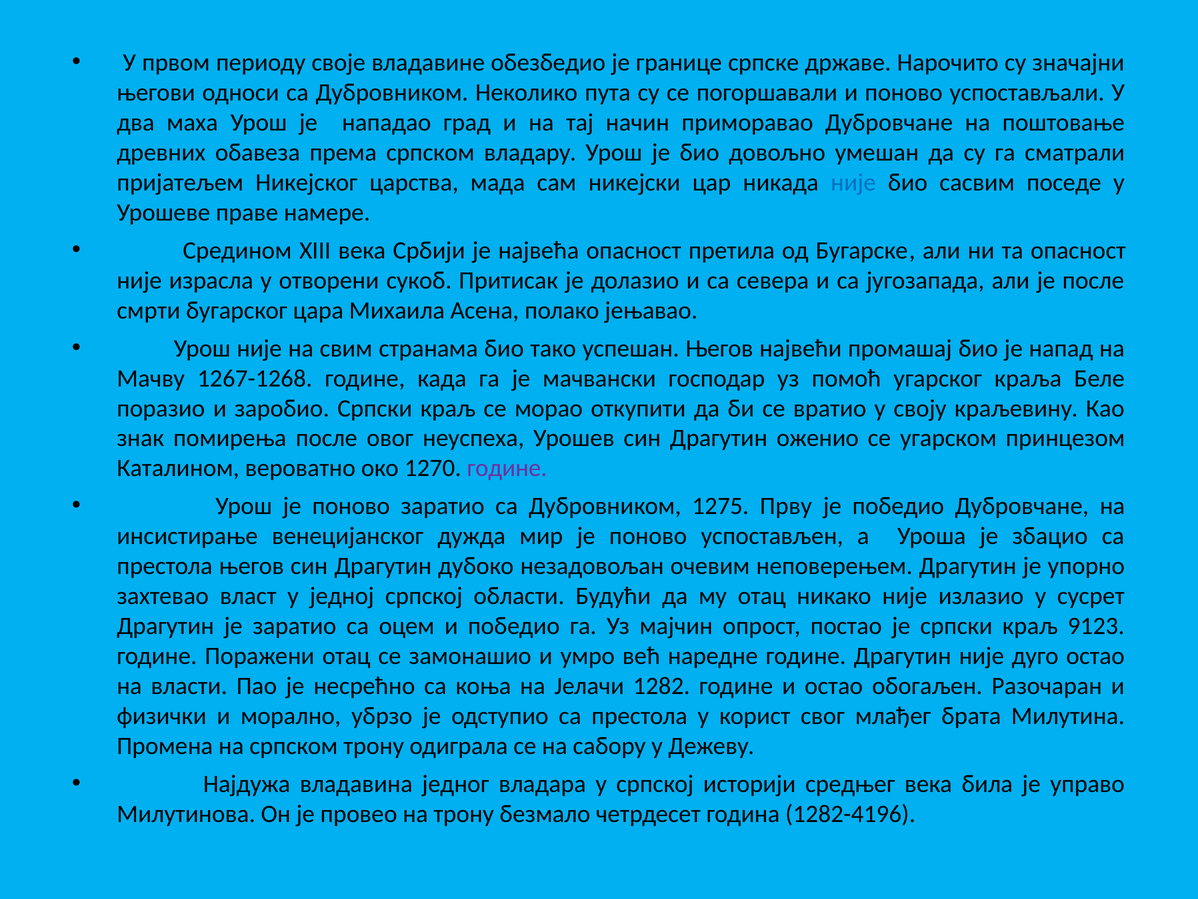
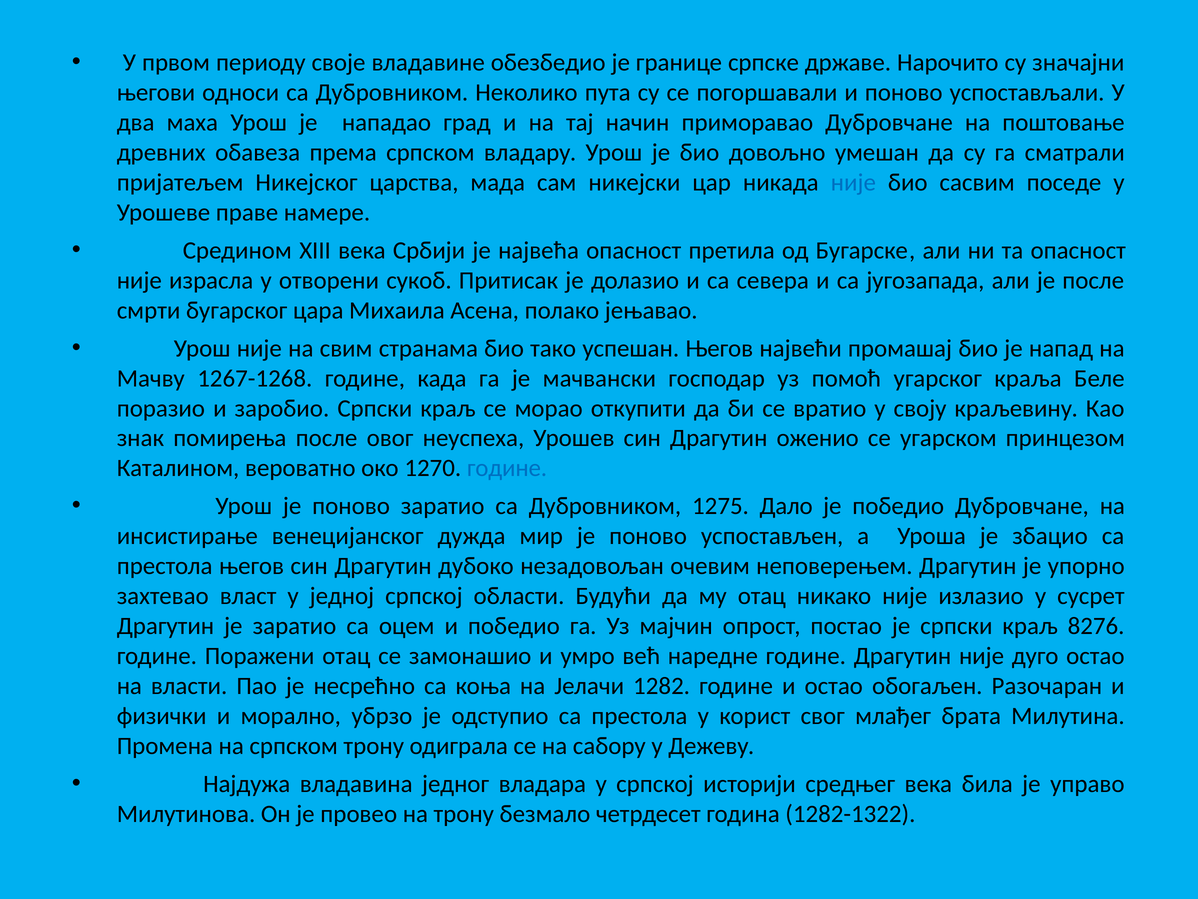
године at (507, 468) colour: purple -> blue
Прву: Прву -> Дало
9123: 9123 -> 8276
1282-4196: 1282-4196 -> 1282-1322
